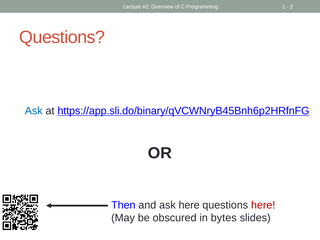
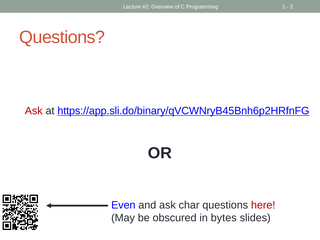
Ask at (34, 111) colour: blue -> red
Then: Then -> Even
ask here: here -> char
